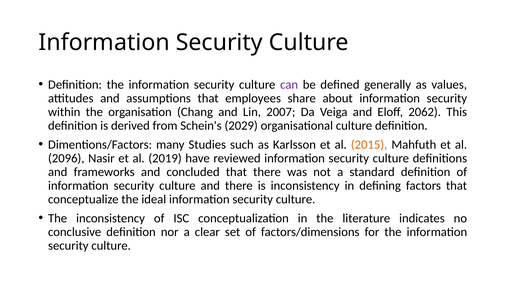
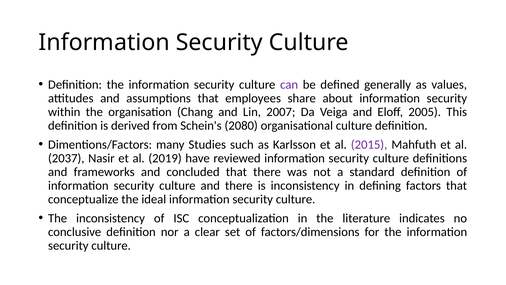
2062: 2062 -> 2005
2029: 2029 -> 2080
2015 colour: orange -> purple
2096: 2096 -> 2037
